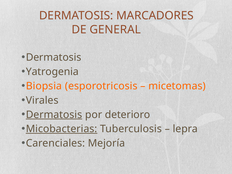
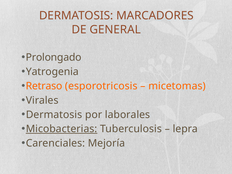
Dermatosis at (54, 57): Dermatosis -> Prolongado
Biopsia: Biopsia -> Retraso
Dermatosis at (54, 115) underline: present -> none
deterioro: deterioro -> laborales
